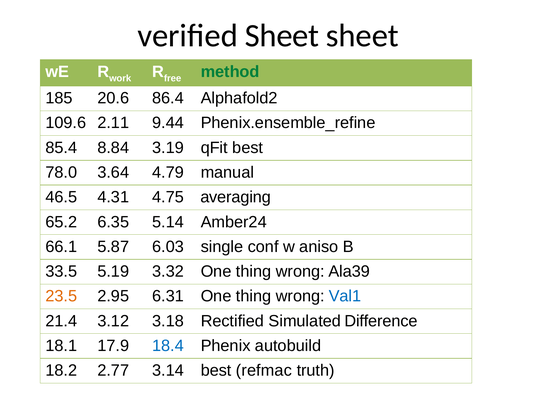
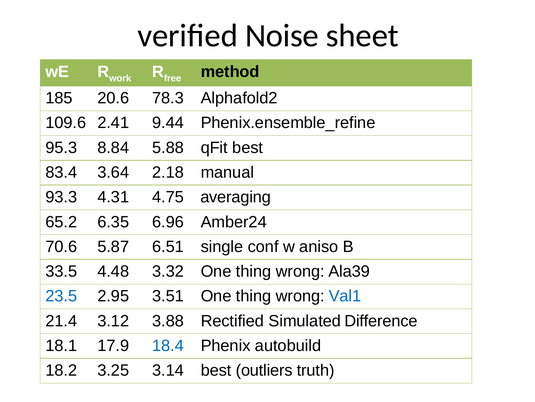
verified Sheet: Sheet -> Noise
method colour: green -> black
86.4: 86.4 -> 78.3
2.11: 2.11 -> 2.41
85.4: 85.4 -> 95.3
3.19: 3.19 -> 5.88
78.0: 78.0 -> 83.4
4.79: 4.79 -> 2.18
46.5: 46.5 -> 93.3
5.14: 5.14 -> 6.96
66.1: 66.1 -> 70.6
6.03: 6.03 -> 6.51
5.19: 5.19 -> 4.48
23.5 colour: orange -> blue
6.31: 6.31 -> 3.51
3.18: 3.18 -> 3.88
2.77: 2.77 -> 3.25
refmac: refmac -> outliers
